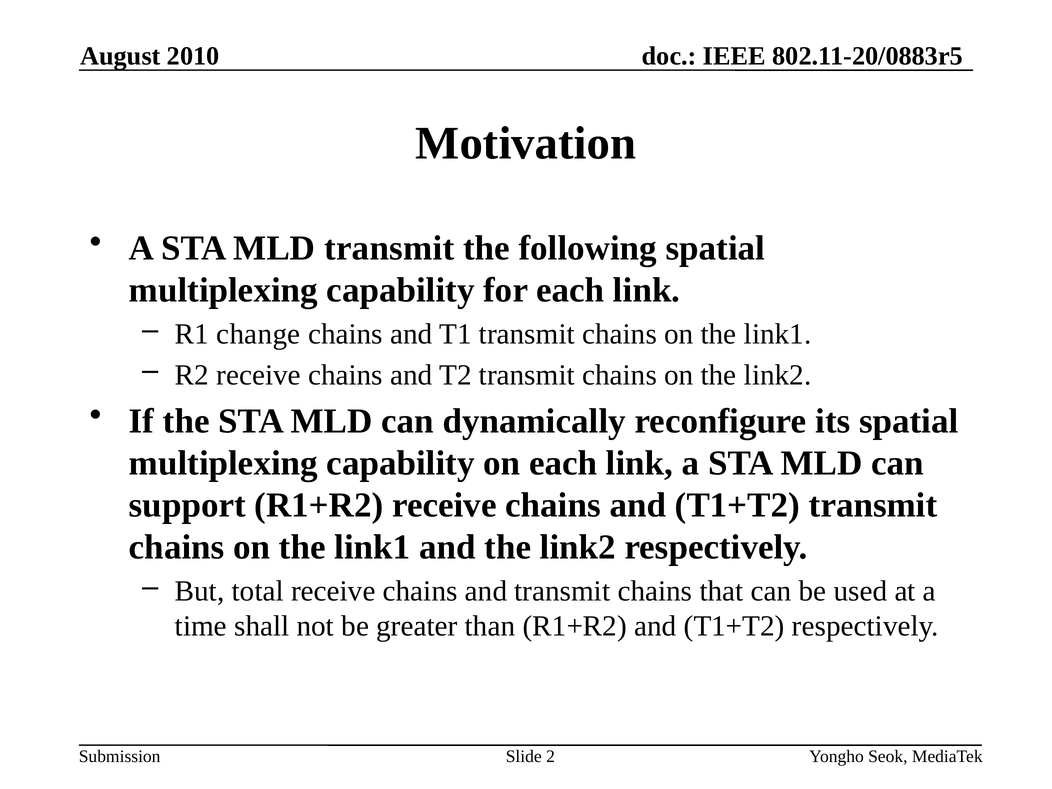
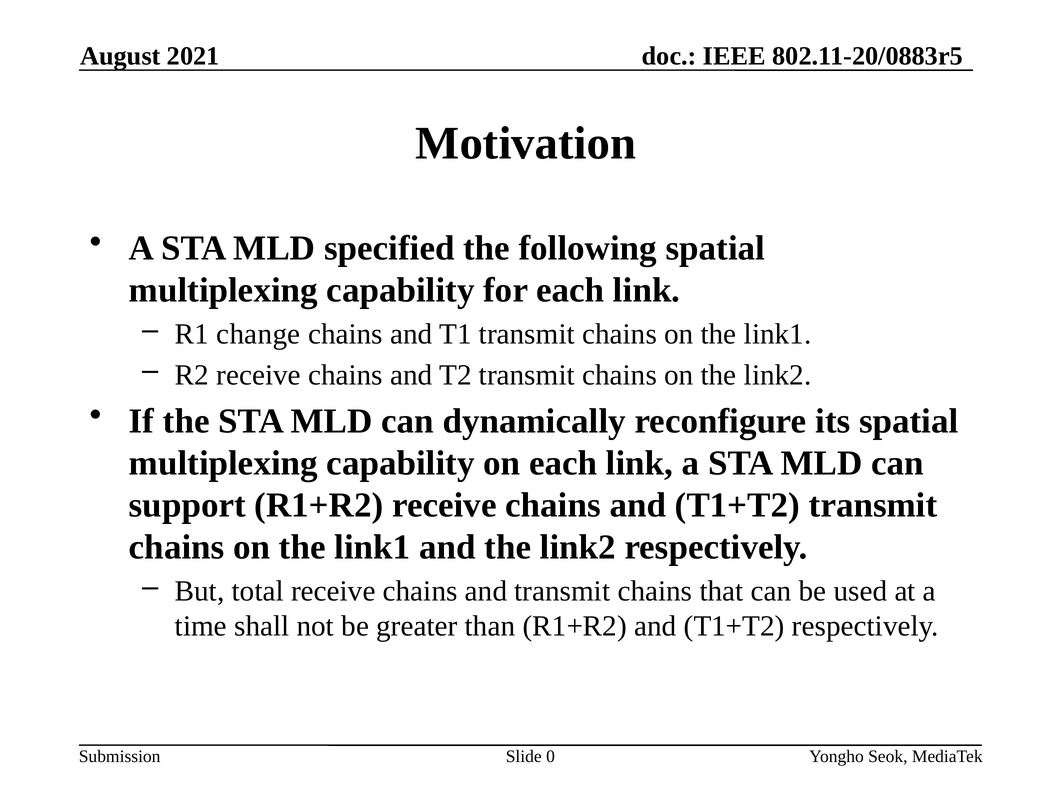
2010: 2010 -> 2021
MLD transmit: transmit -> specified
2: 2 -> 0
